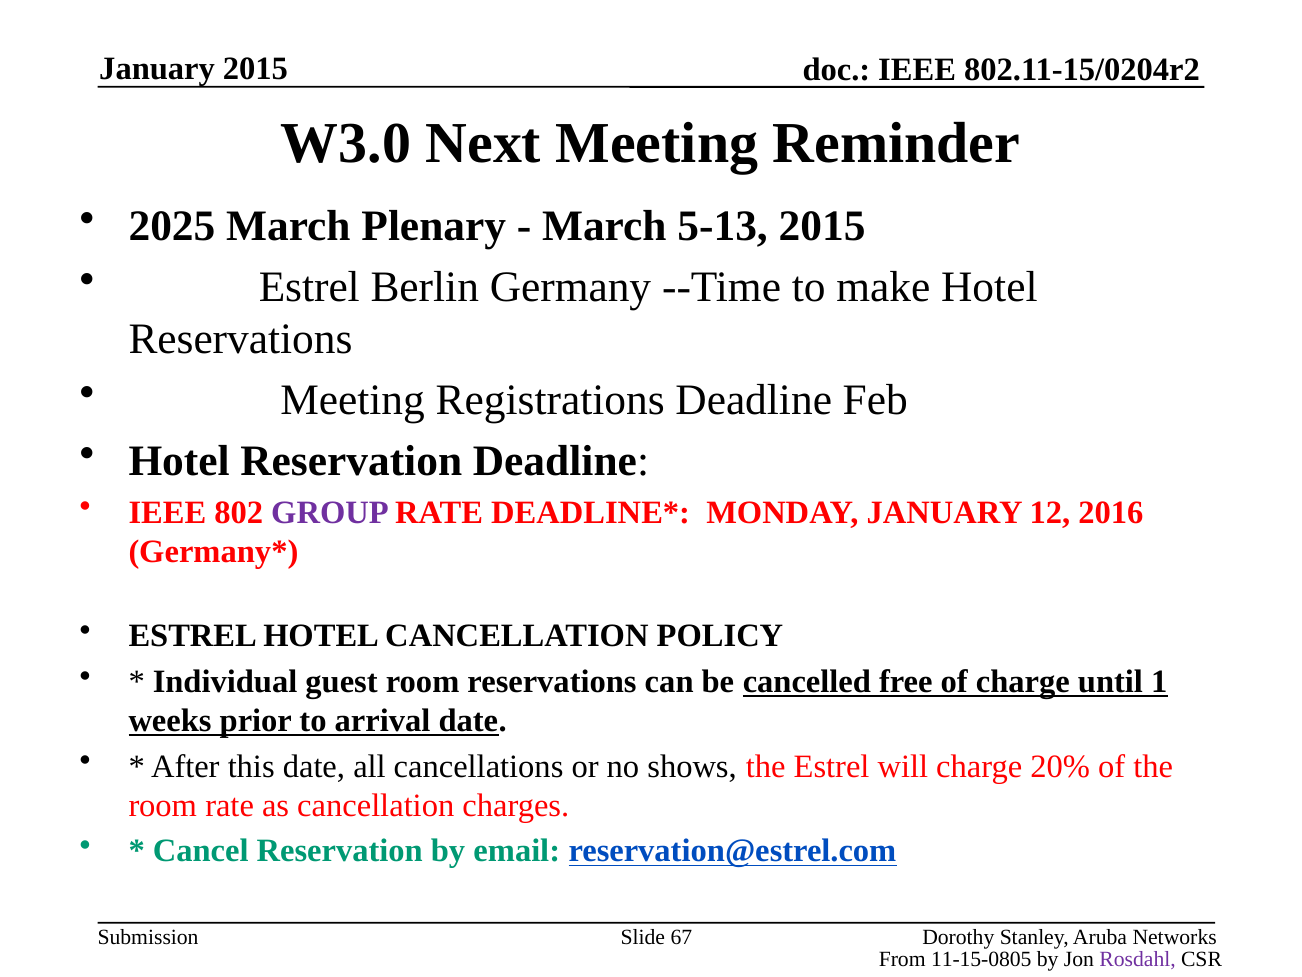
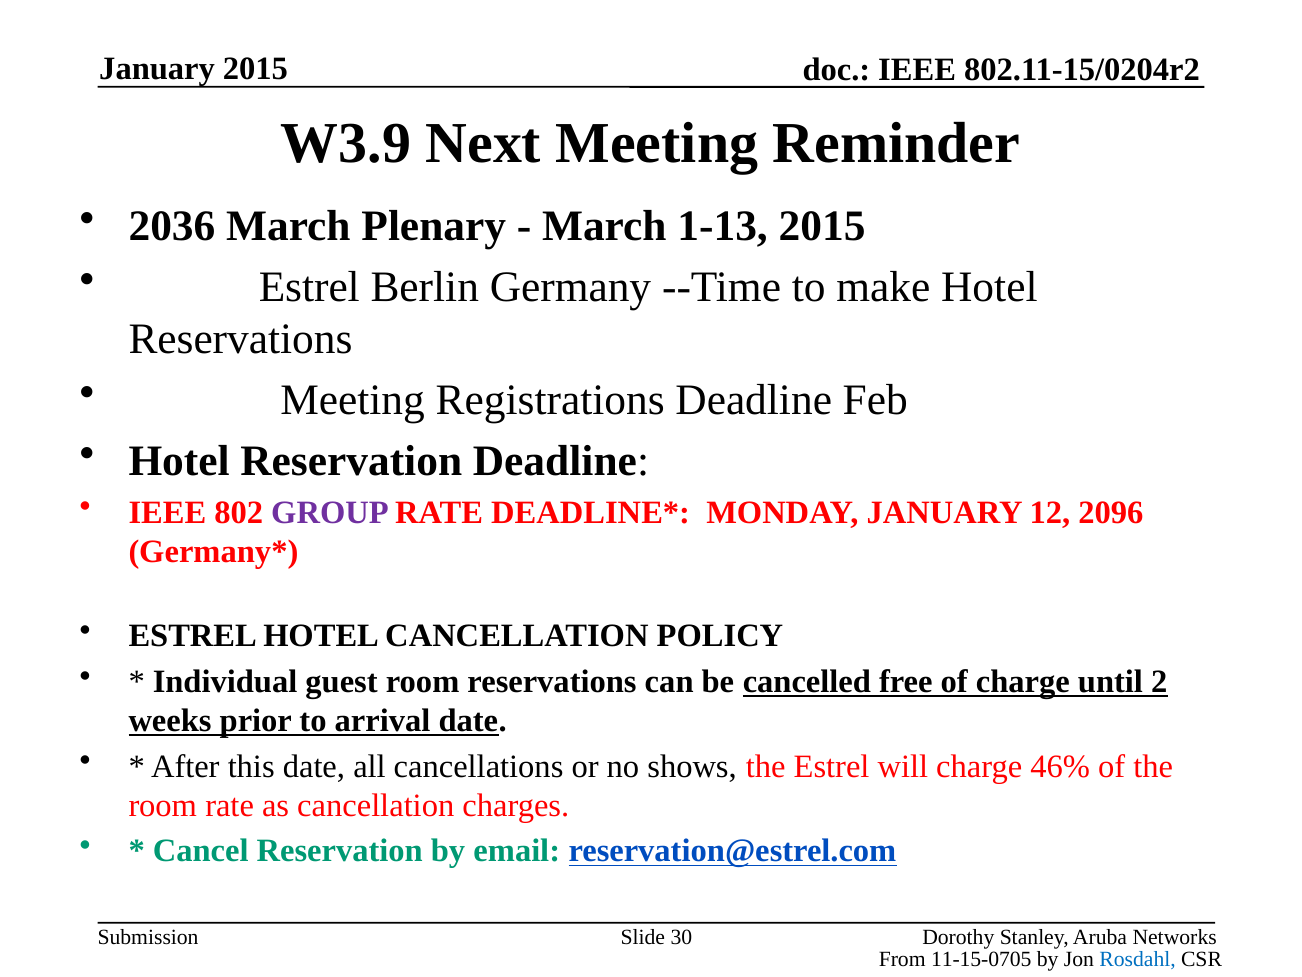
W3.0: W3.0 -> W3.9
2025: 2025 -> 2036
5-13: 5-13 -> 1-13
2016: 2016 -> 2096
1: 1 -> 2
20%: 20% -> 46%
67: 67 -> 30
11-15-0805: 11-15-0805 -> 11-15-0705
Rosdahl colour: purple -> blue
